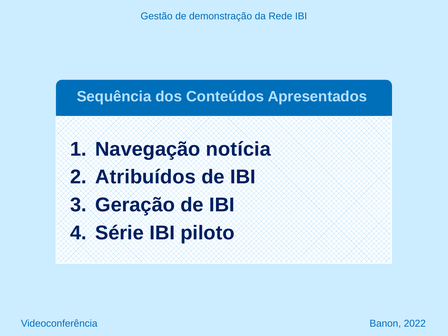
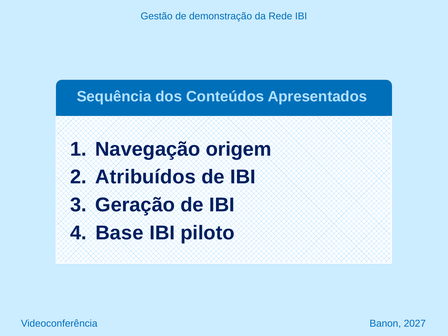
notícia: notícia -> origem
Série: Série -> Base
2022: 2022 -> 2027
